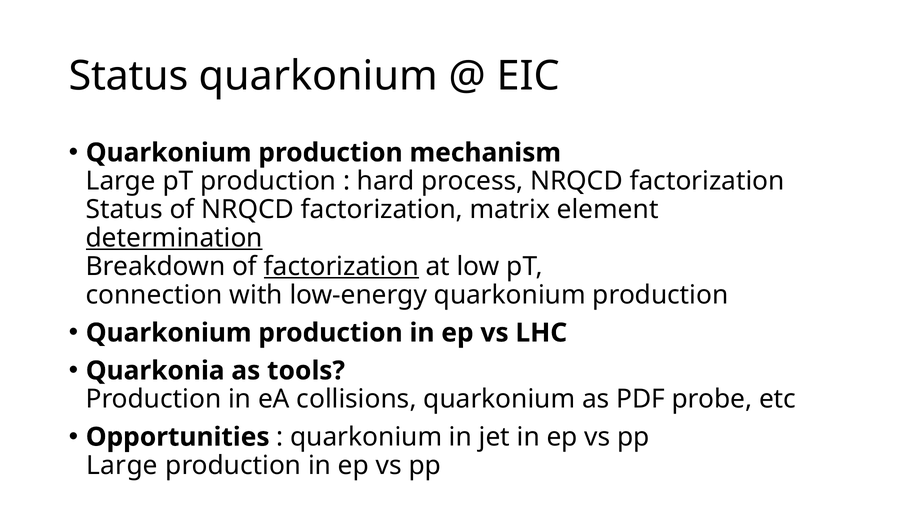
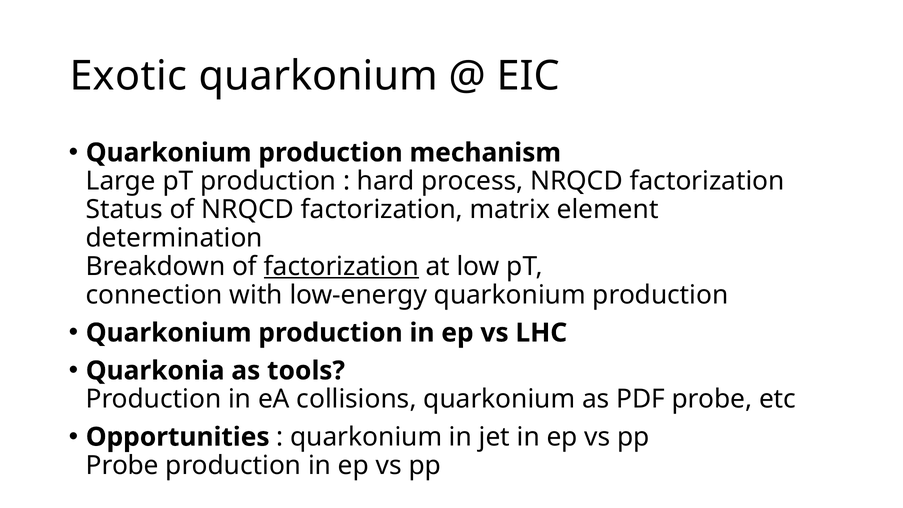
Status at (129, 76): Status -> Exotic
determination underline: present -> none
Large at (122, 465): Large -> Probe
